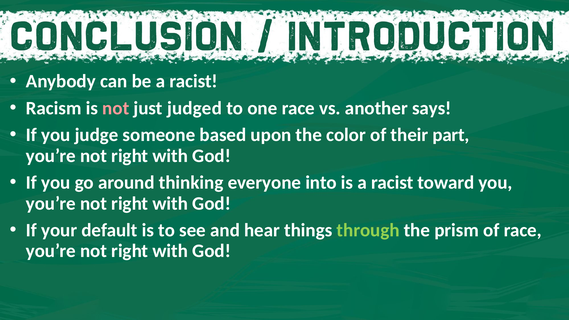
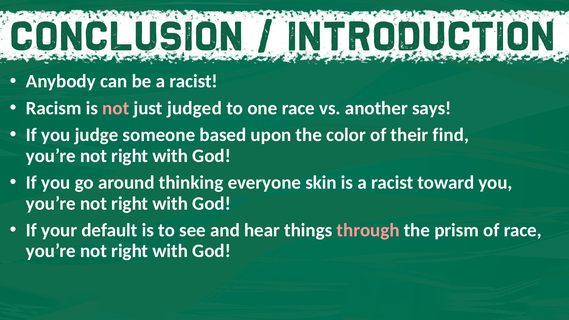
part: part -> find
into: into -> skin
through colour: light green -> pink
